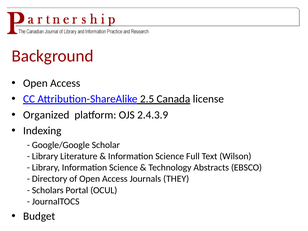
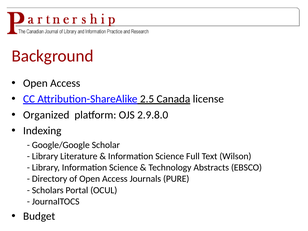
2.4.3.9: 2.4.3.9 -> 2.9.8.0
THEY: THEY -> PURE
